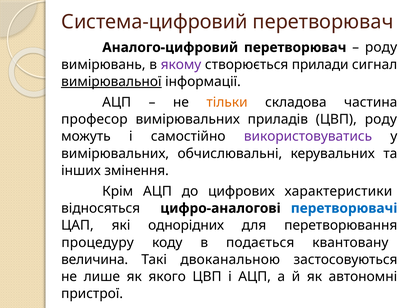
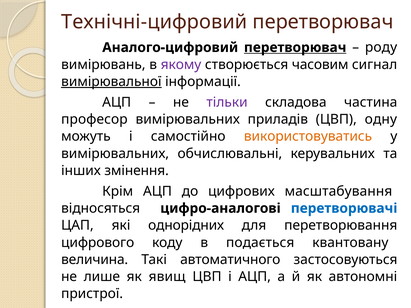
Система-цифровий: Система-цифровий -> Технічні-цифровий
перетворювач at (295, 48) underline: none -> present
прилади: прилади -> часовим
тільки colour: orange -> purple
ЦВП роду: роду -> одну
використовуватись colour: purple -> orange
характеристики: характеристики -> масштабування
процедуру: процедуру -> цифрового
двоканальною: двоканальною -> автоматичного
якого: якого -> явищ
